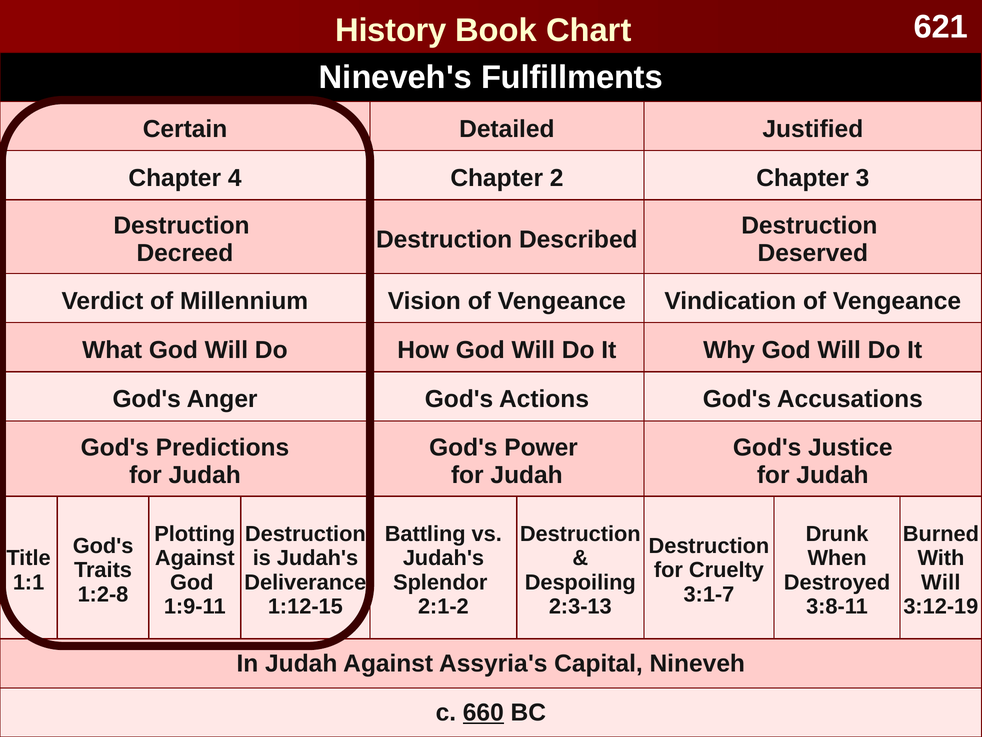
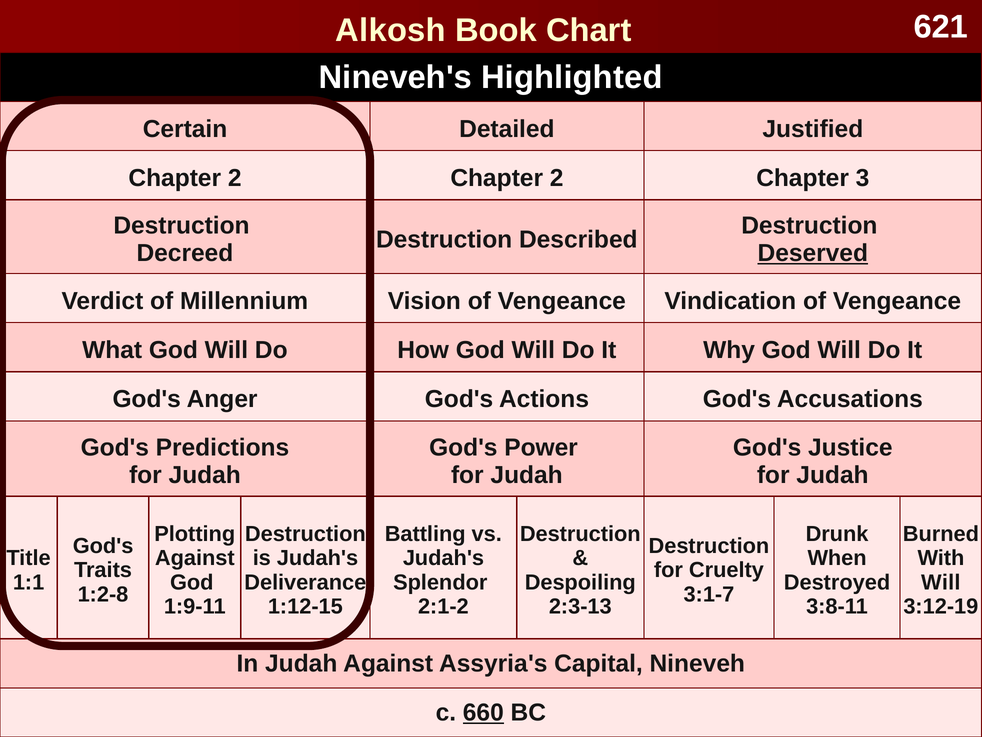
History: History -> Alkosh
Fulfillments: Fulfillments -> Highlighted
4 at (235, 178): 4 -> 2
Deserved underline: none -> present
